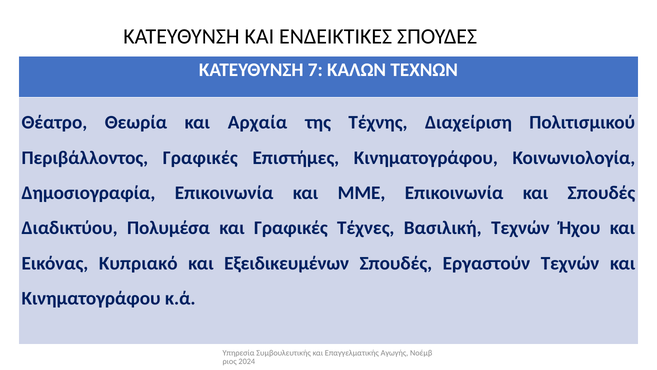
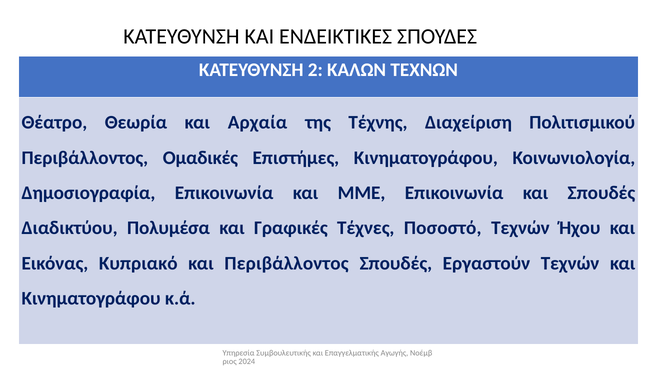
7: 7 -> 2
Περιβάλλοντος Γραφικές: Γραφικές -> Ομαδικές
Βασιλική: Βασιλική -> Ποσοστό
και Εξειδικευμένων: Εξειδικευμένων -> Περιβάλλοντος
